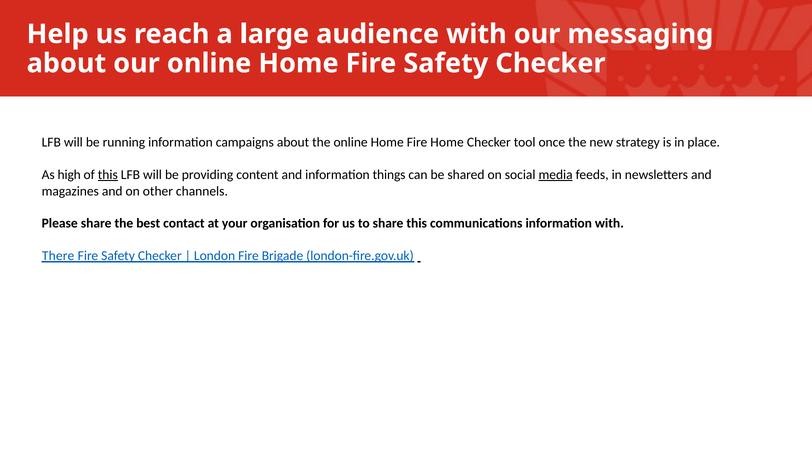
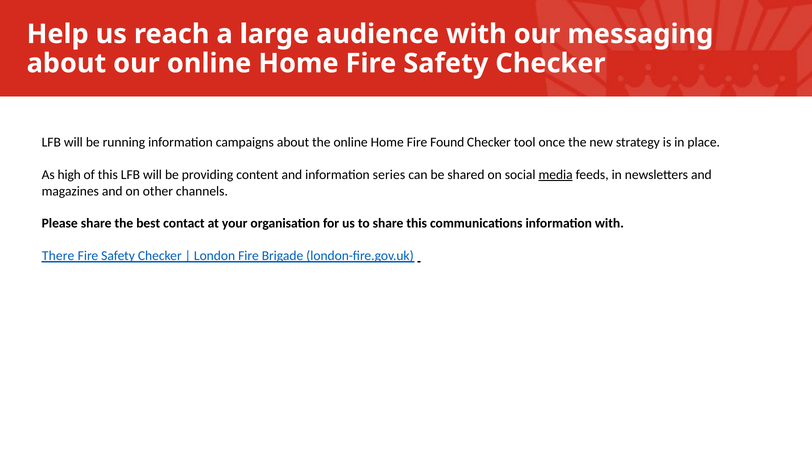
Fire Home: Home -> Found
this at (108, 175) underline: present -> none
things: things -> series
